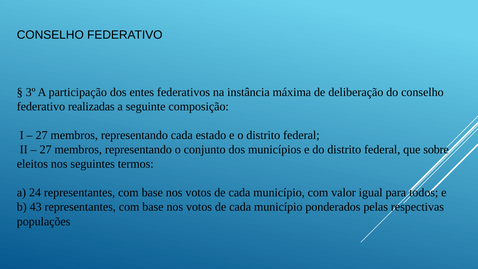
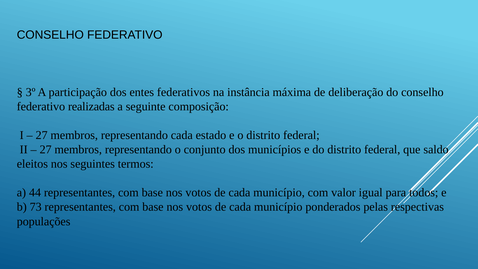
sobre: sobre -> saldo
24: 24 -> 44
43: 43 -> 73
